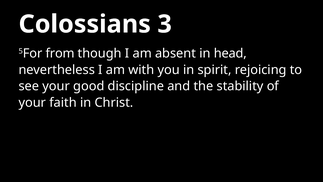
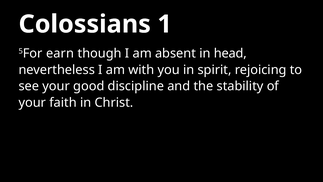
3: 3 -> 1
from: from -> earn
